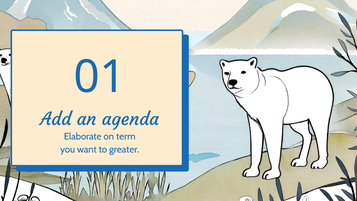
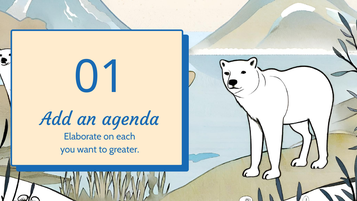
term: term -> each
